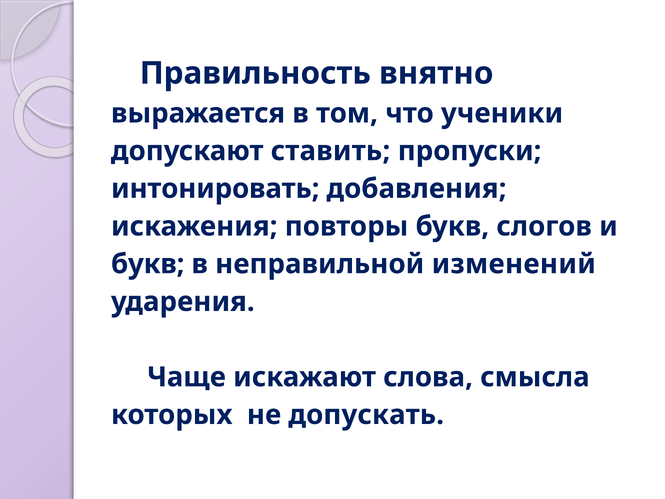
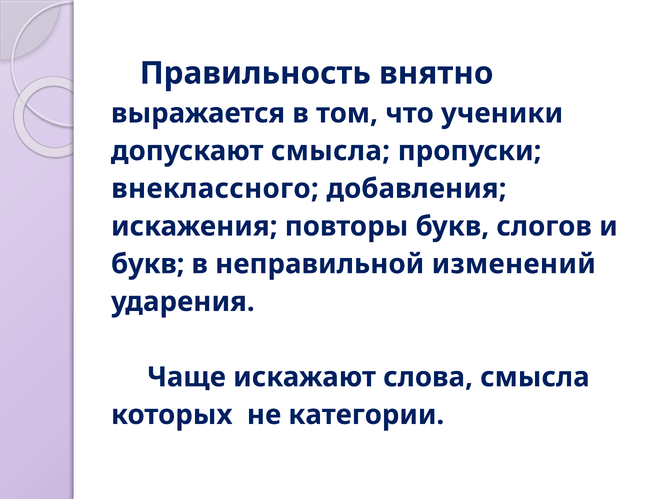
допускают ставить: ставить -> смысла
интонировать: интонировать -> внеклассного
допускать: допускать -> категории
